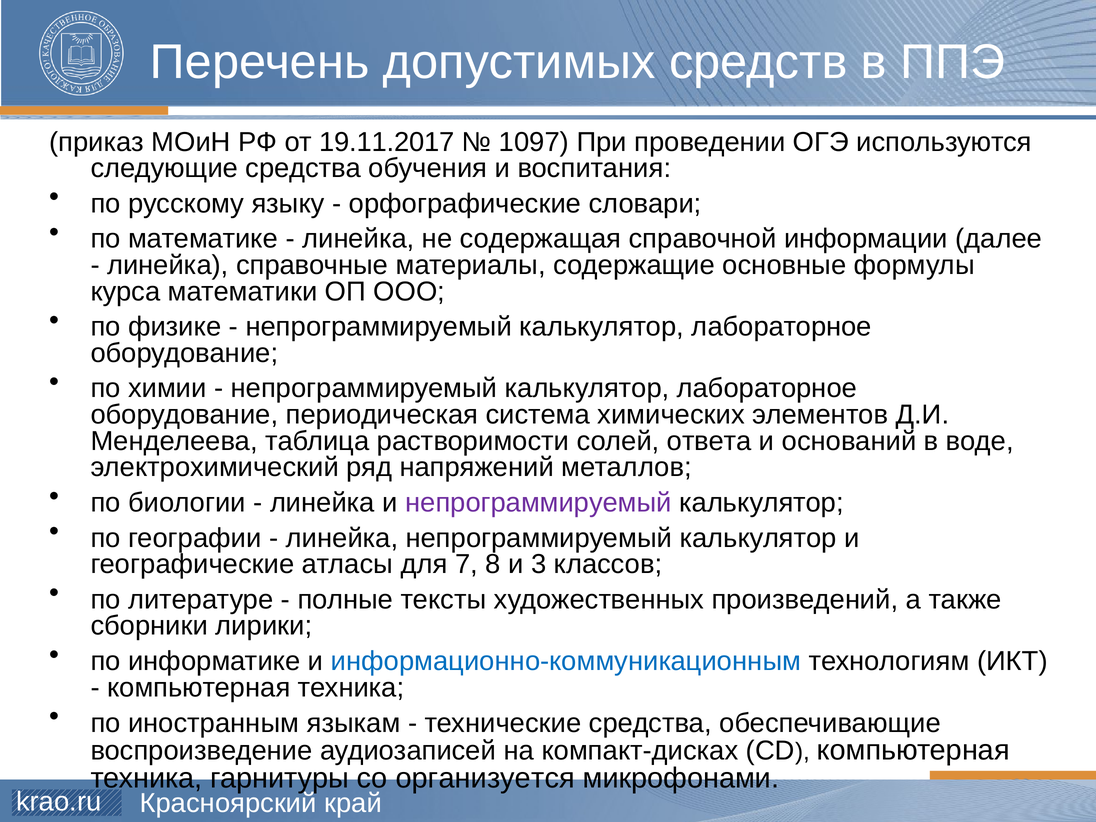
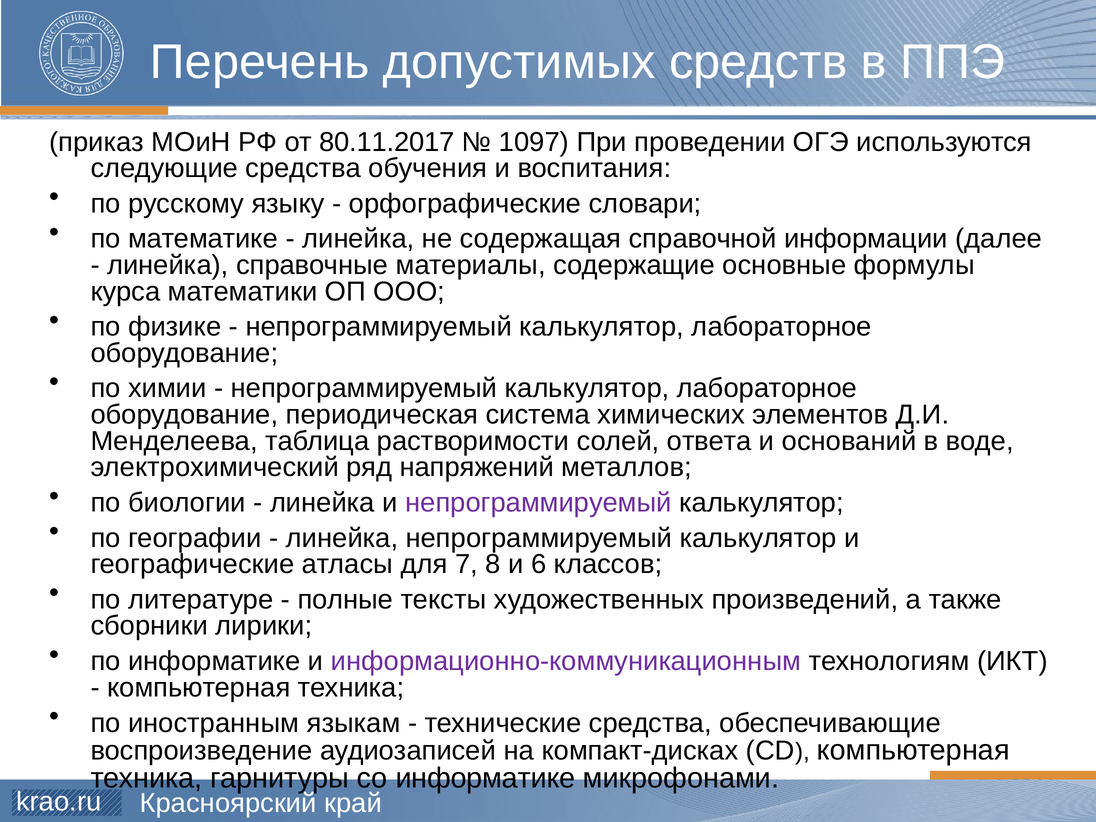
19.11.2017: 19.11.2017 -> 80.11.2017
3: 3 -> 6
информационно-коммуникационным colour: blue -> purple
со организуется: организуется -> информатике
